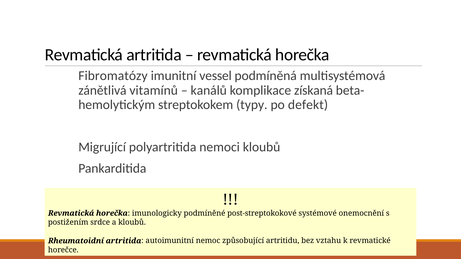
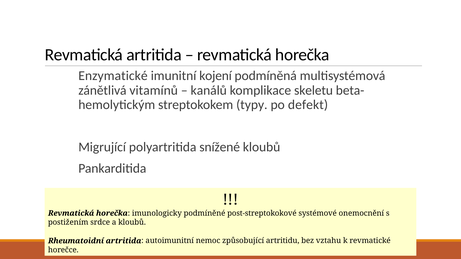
Fibromatózy: Fibromatózy -> Enzymatické
vessel: vessel -> kojení
získaná: získaná -> skeletu
nemoci: nemoci -> snížené
